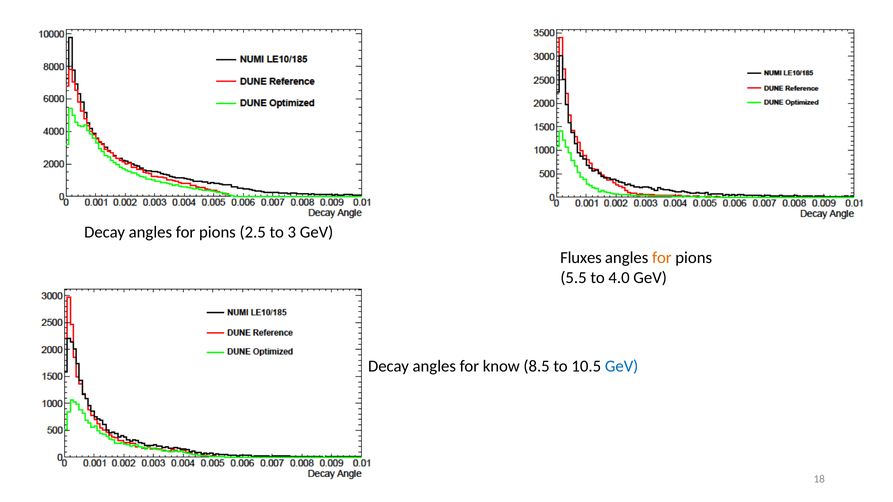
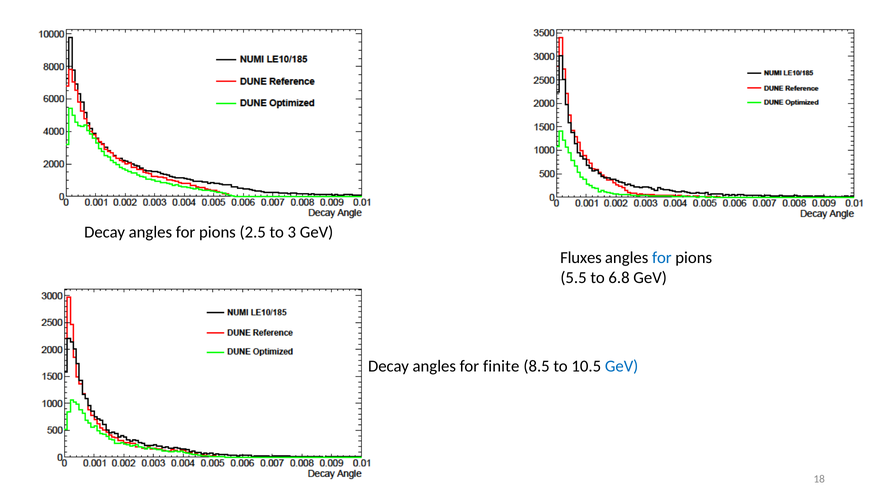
for at (662, 258) colour: orange -> blue
4.0: 4.0 -> 6.8
know: know -> finite
